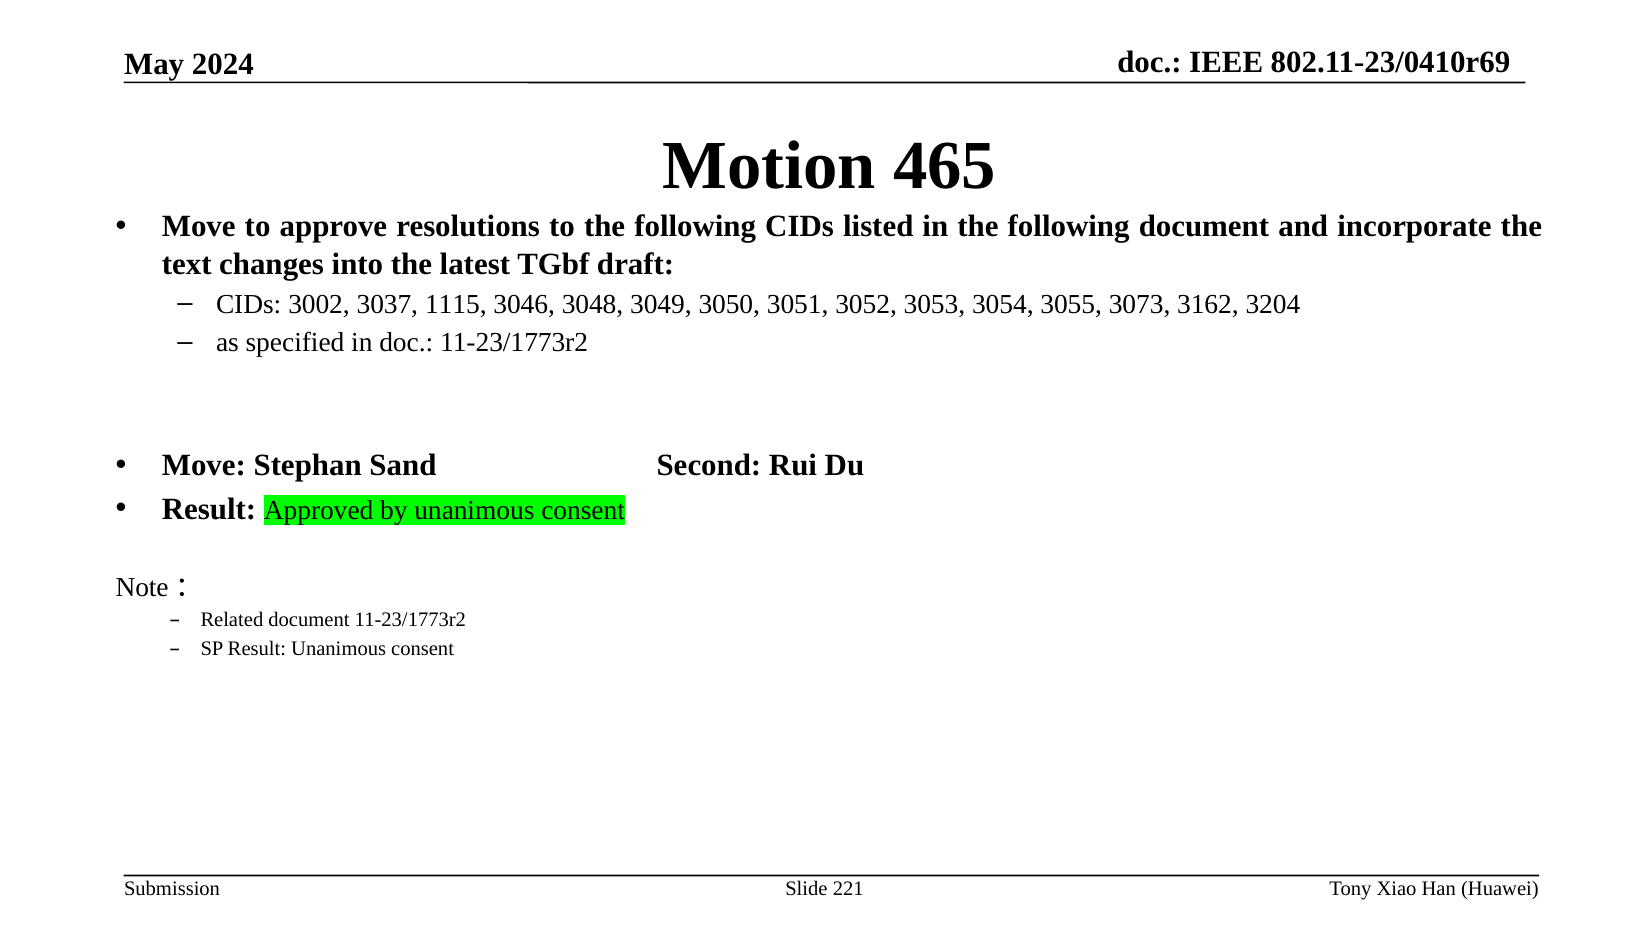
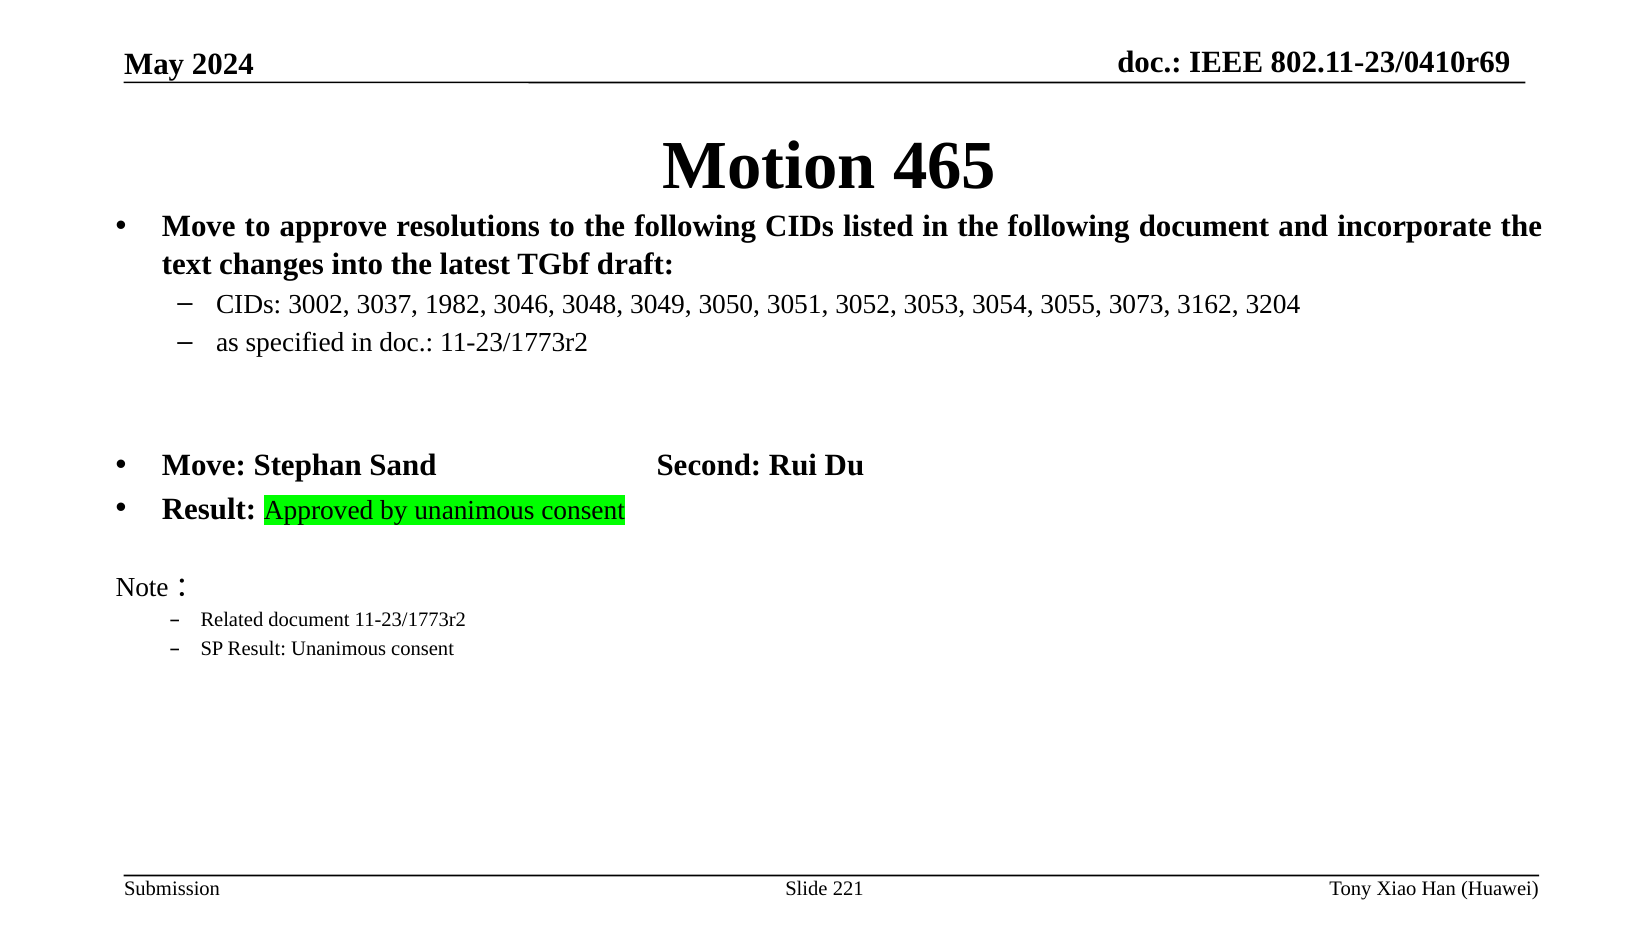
1115: 1115 -> 1982
